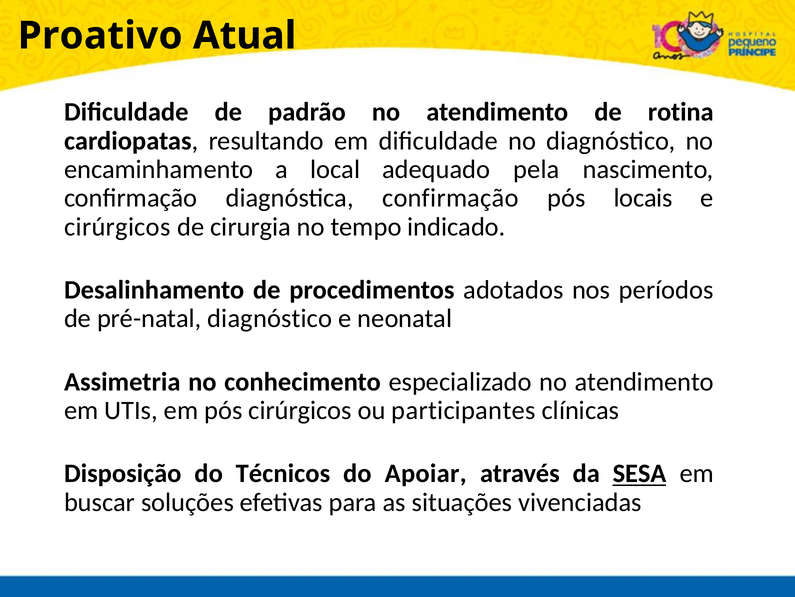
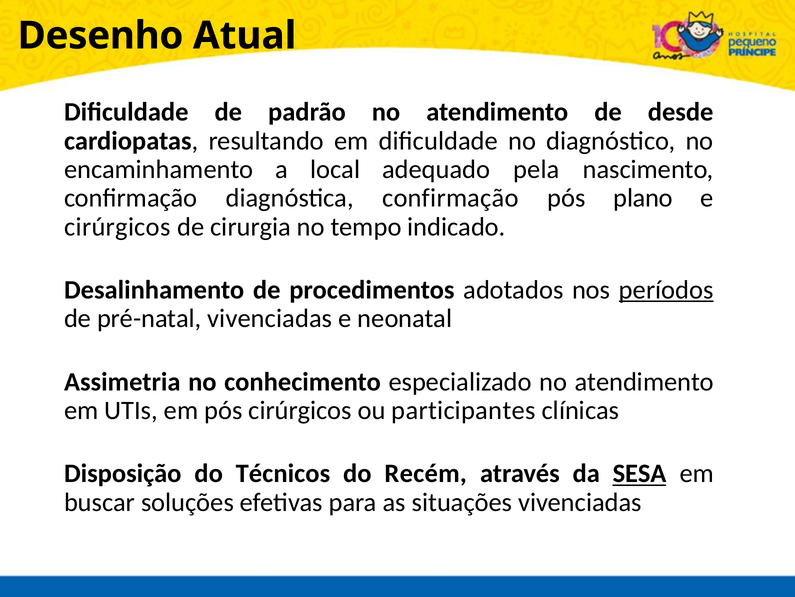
Proativo: Proativo -> Desenho
rotina: rotina -> desde
locais: locais -> plano
períodos underline: none -> present
pré-natal diagnóstico: diagnóstico -> vivenciadas
Apoiar: Apoiar -> Recém
